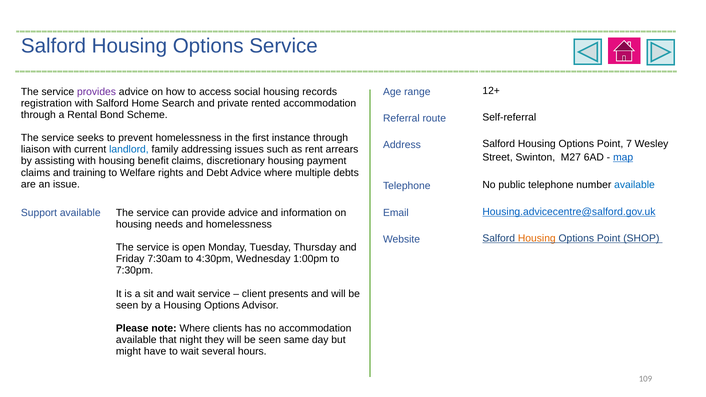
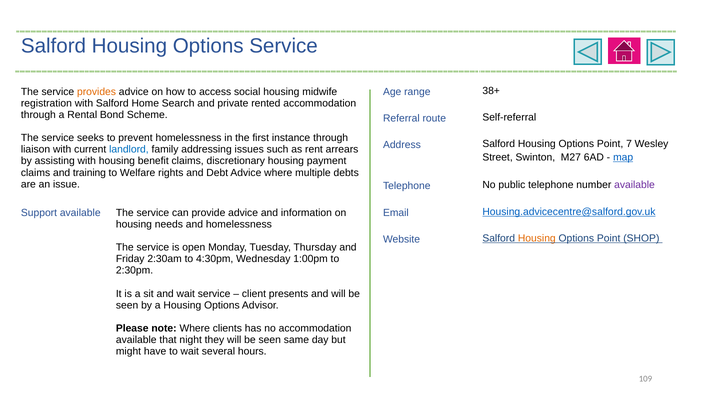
provides colour: purple -> orange
records: records -> midwife
12+: 12+ -> 38+
available at (634, 185) colour: blue -> purple
7:30am: 7:30am -> 2:30am
7:30pm: 7:30pm -> 2:30pm
